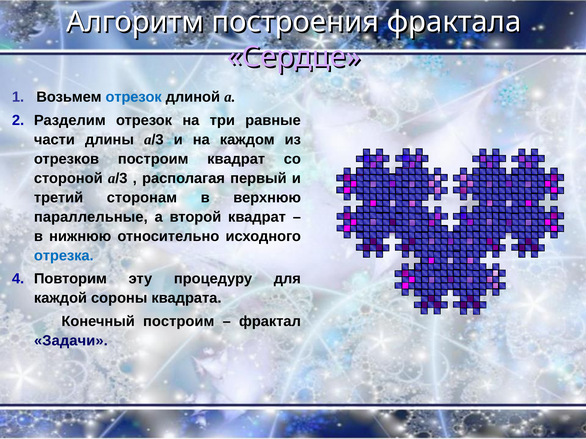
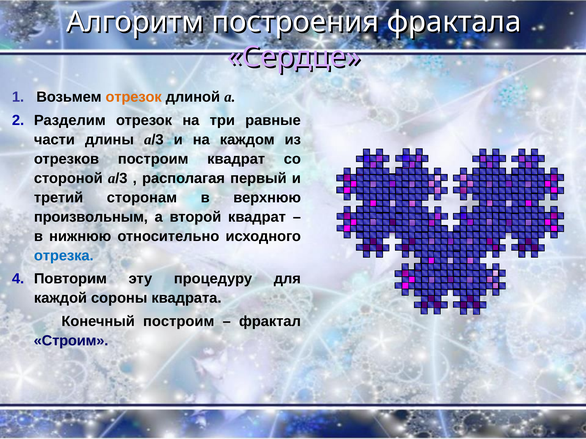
отрезок at (134, 97) colour: blue -> orange
параллельные: параллельные -> произвольным
Задачи: Задачи -> Строим
